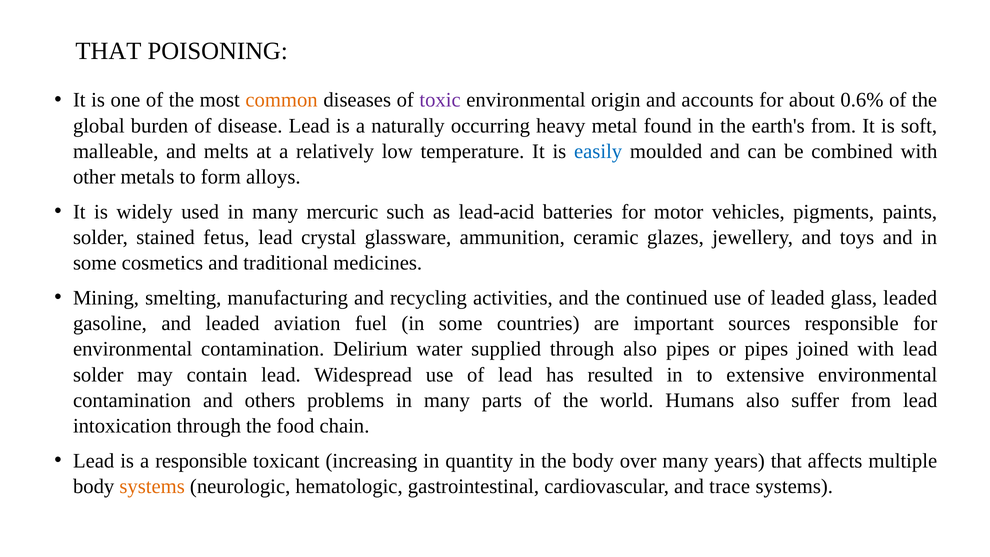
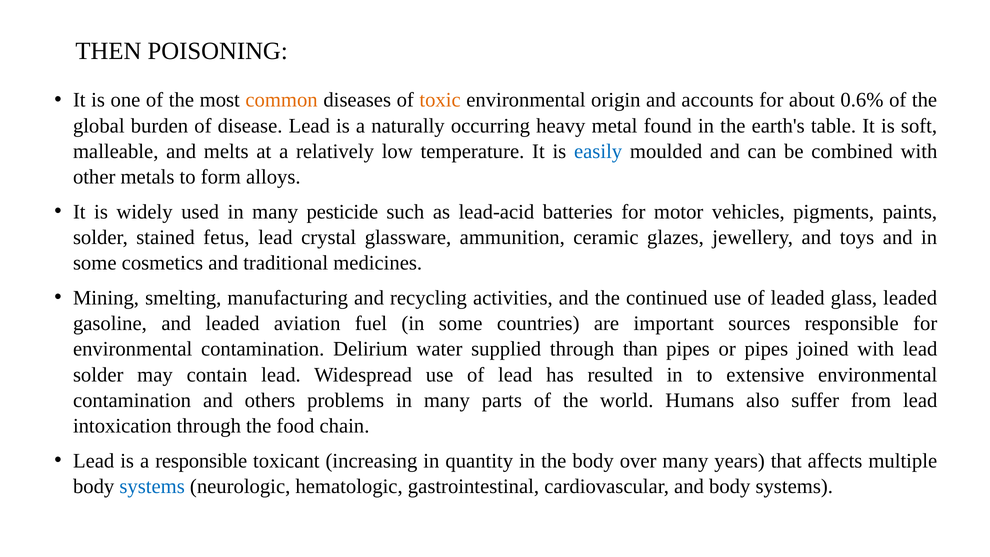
THAT at (108, 51): THAT -> THEN
toxic colour: purple -> orange
earth's from: from -> table
mercuric: mercuric -> pesticide
through also: also -> than
systems at (152, 486) colour: orange -> blue
and trace: trace -> body
